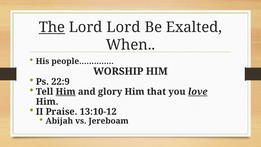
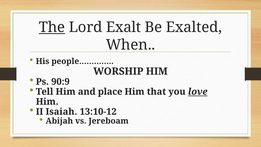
Lord Lord: Lord -> Exalt
22:9: 22:9 -> 90:9
Him at (66, 92) underline: present -> none
glory: glory -> place
Praise: Praise -> Isaiah
